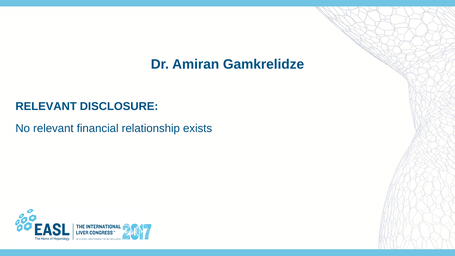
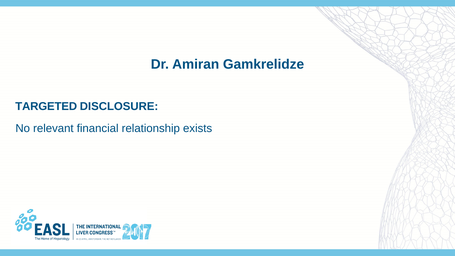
RELEVANT at (46, 106): RELEVANT -> TARGETED
